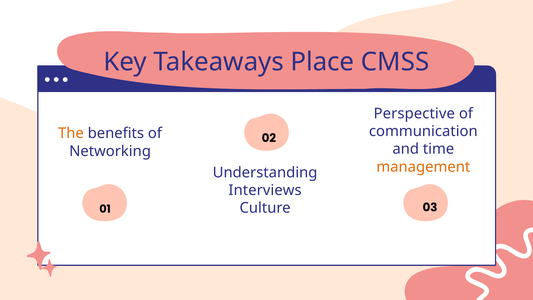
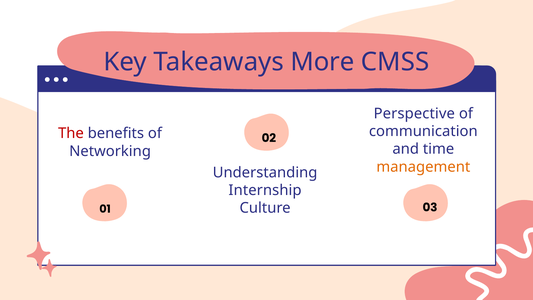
Place: Place -> More
The colour: orange -> red
Interviews: Interviews -> Internship
